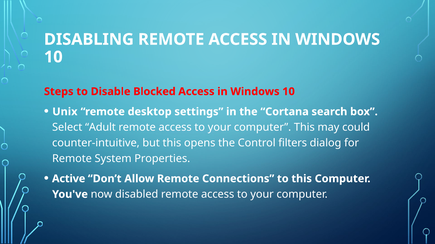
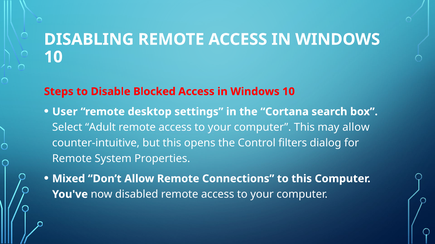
Unix: Unix -> User
may could: could -> allow
Active: Active -> Mixed
